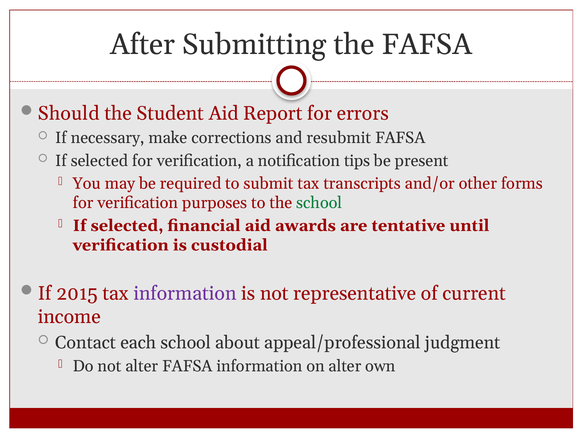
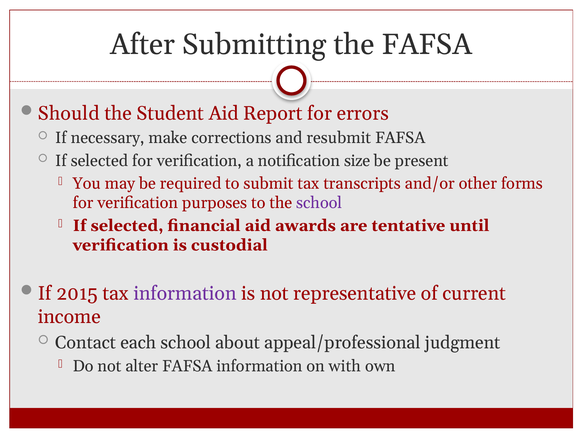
tips: tips -> size
school at (319, 203) colour: green -> purple
on alter: alter -> with
